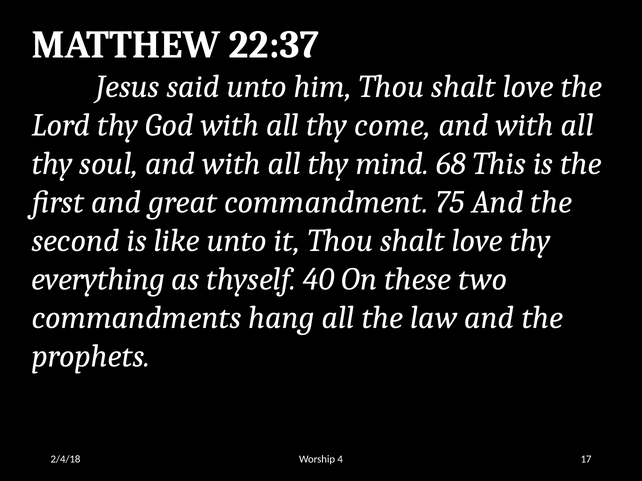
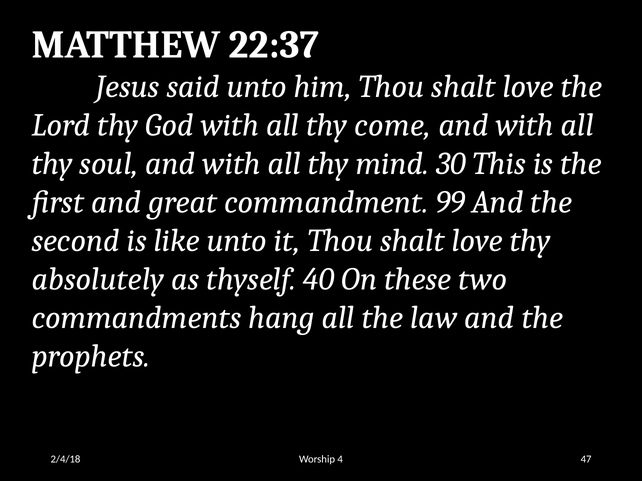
68: 68 -> 30
75: 75 -> 99
everything: everything -> absolutely
17: 17 -> 47
